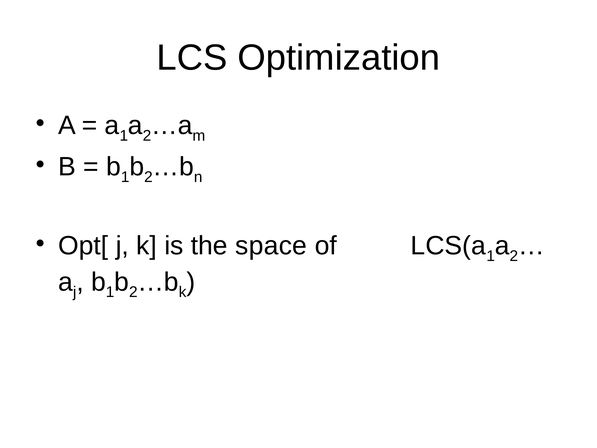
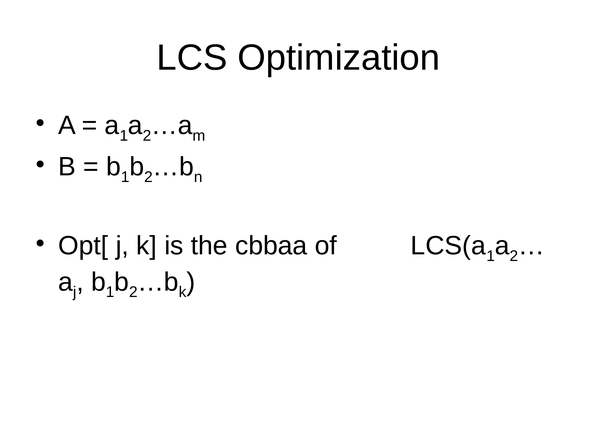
space: space -> cbbaa
